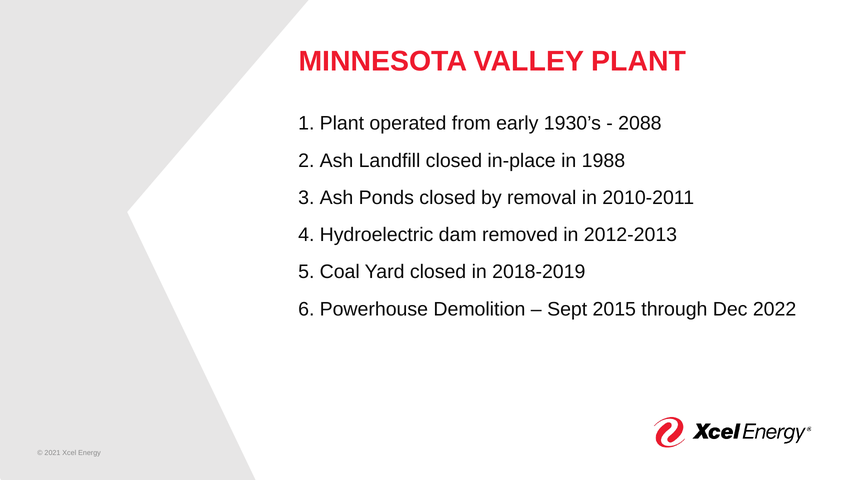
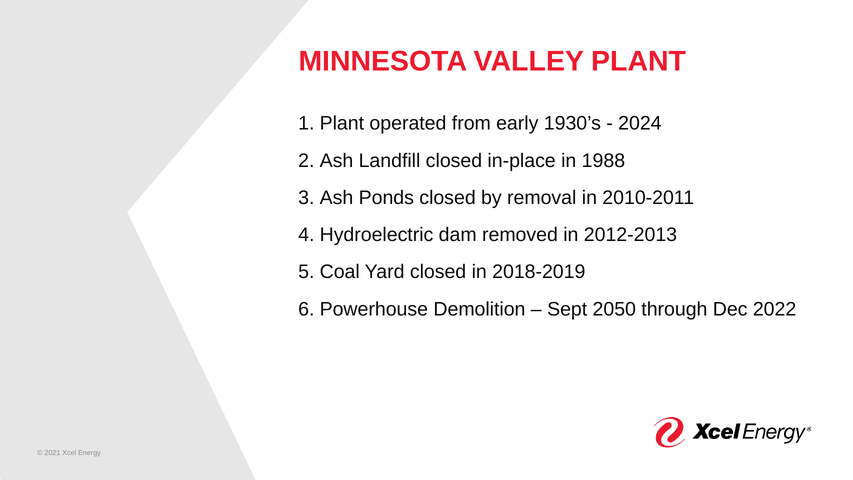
2088: 2088 -> 2024
2015: 2015 -> 2050
